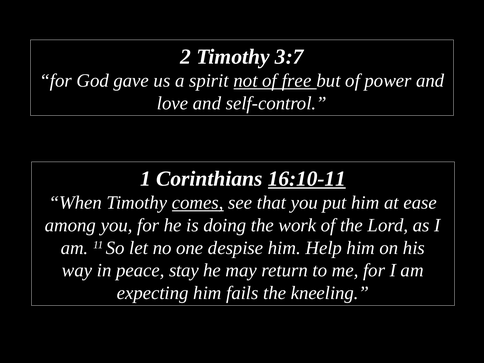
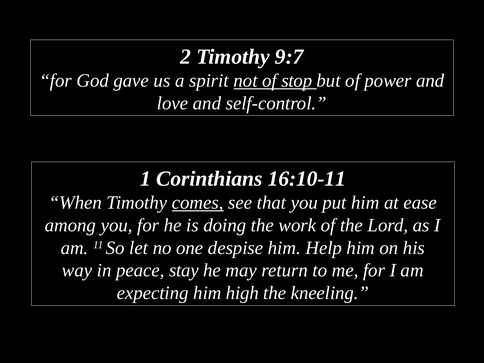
3:7: 3:7 -> 9:7
free: free -> stop
16:10-11 underline: present -> none
fails: fails -> high
